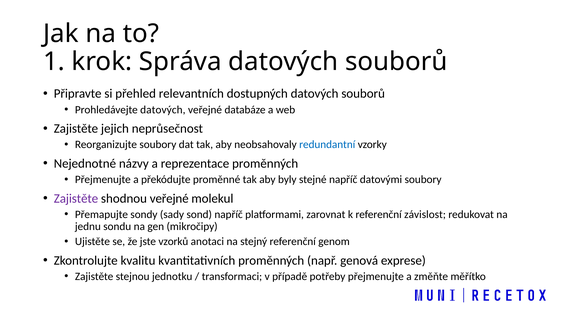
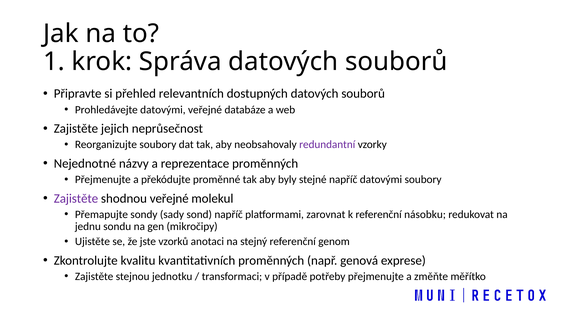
Prohledávejte datových: datových -> datovými
redundantní colour: blue -> purple
závislost: závislost -> násobku
